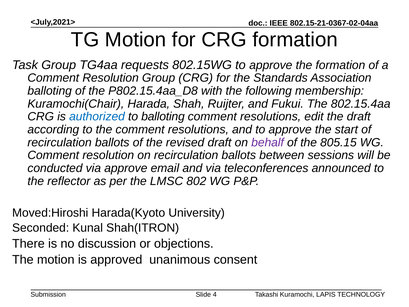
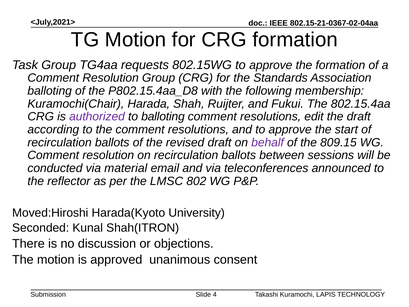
authorized colour: blue -> purple
805.15: 805.15 -> 809.15
via approve: approve -> material
